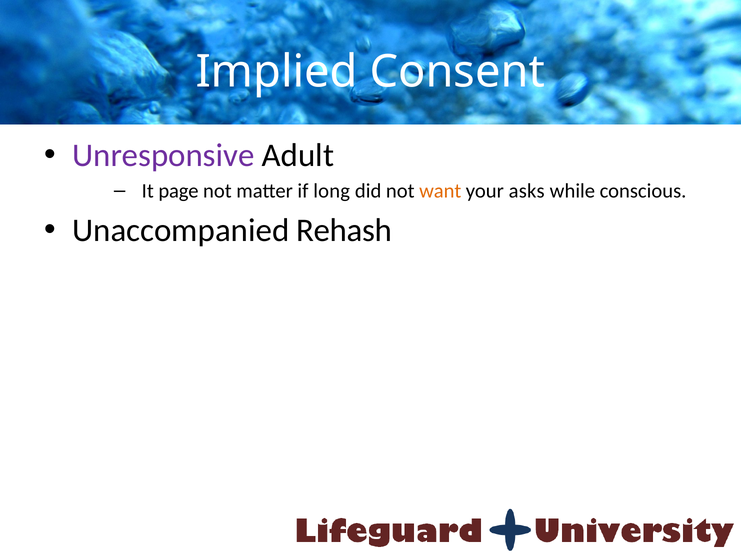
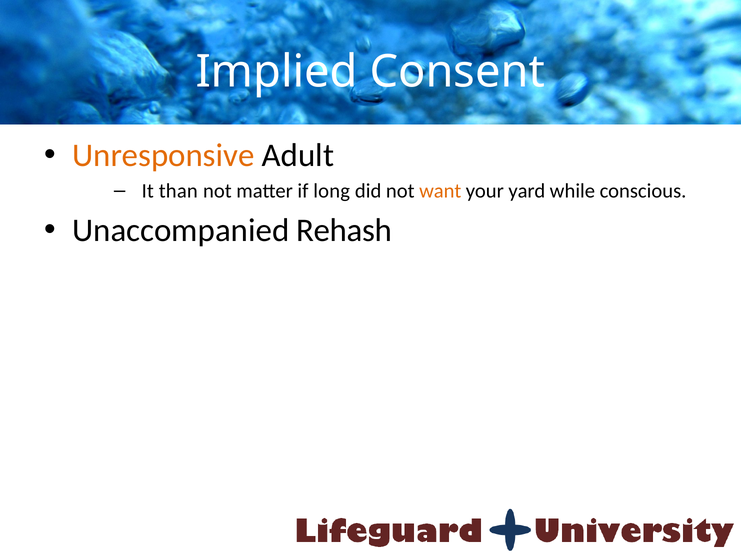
Unresponsive colour: purple -> orange
page: page -> than
asks: asks -> yard
